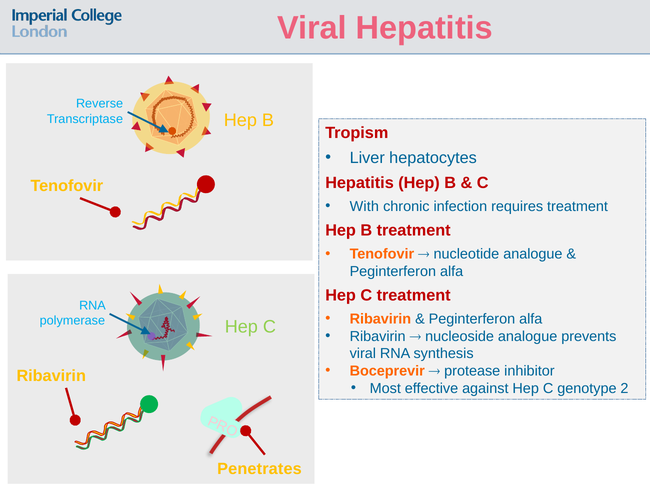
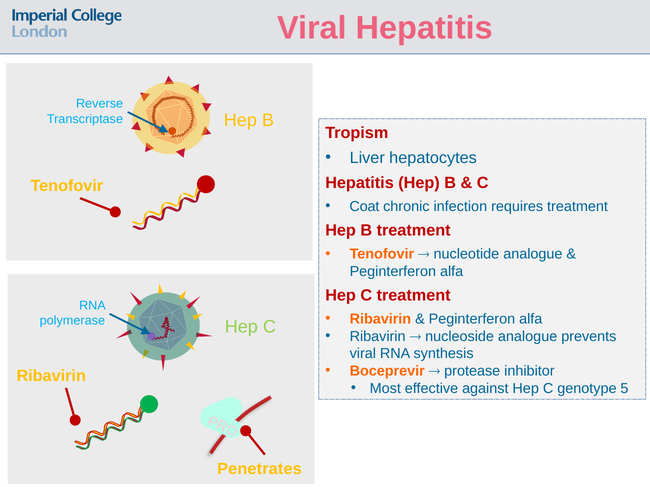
With: With -> Coat
2: 2 -> 5
